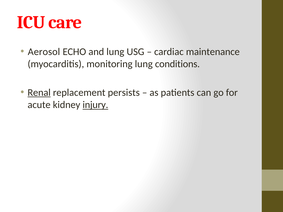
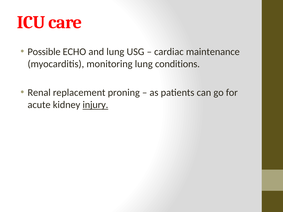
Aerosol: Aerosol -> Possible
Renal underline: present -> none
persists: persists -> proning
